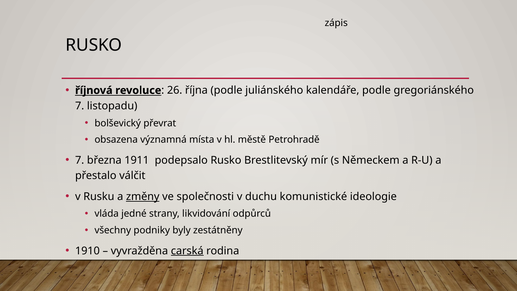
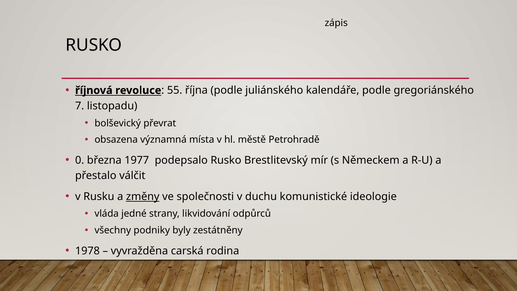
26: 26 -> 55
7 at (80, 160): 7 -> 0
1911: 1911 -> 1977
1910: 1910 -> 1978
carská underline: present -> none
